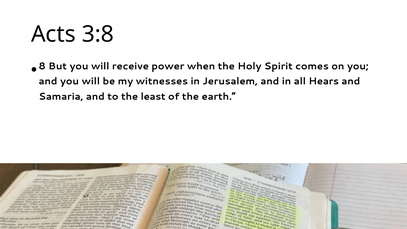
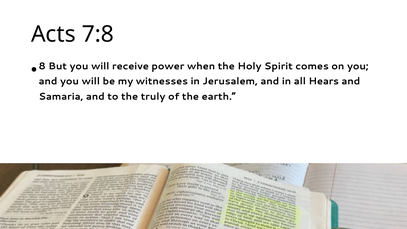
3:8: 3:8 -> 7:8
least: least -> truly
